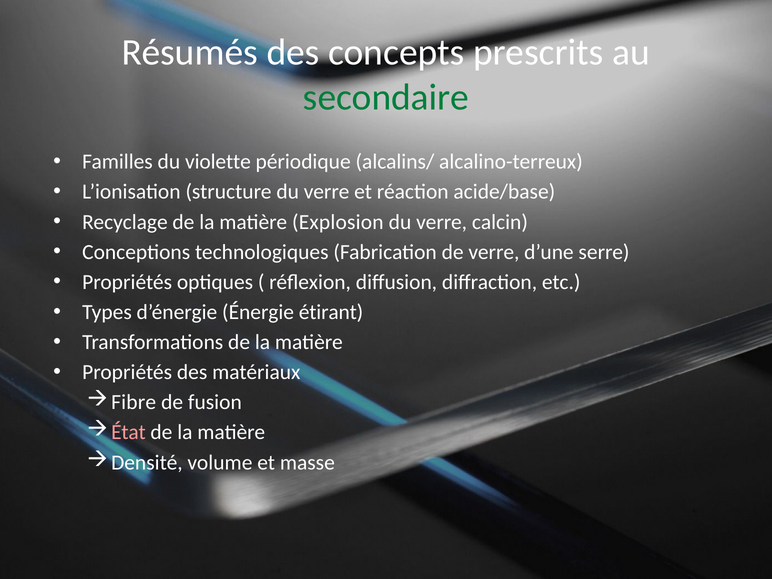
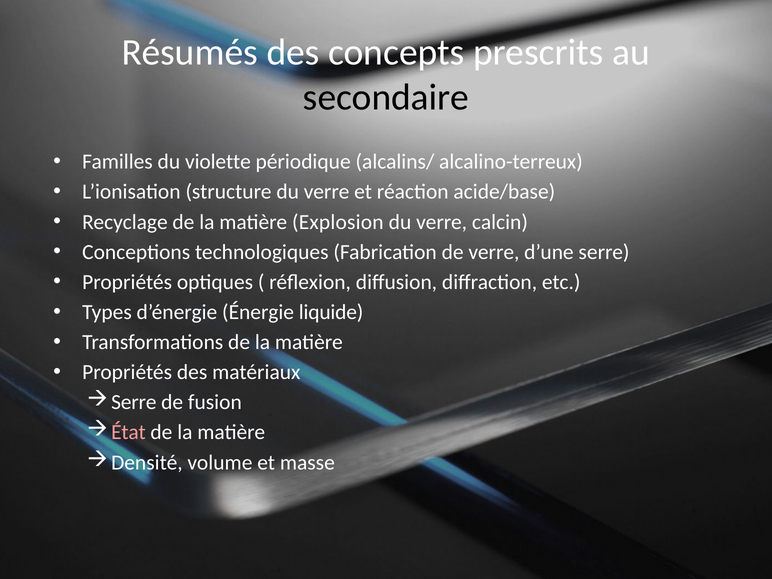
secondaire colour: green -> black
étirant: étirant -> liquide
Fibre at (134, 402): Fibre -> Serre
